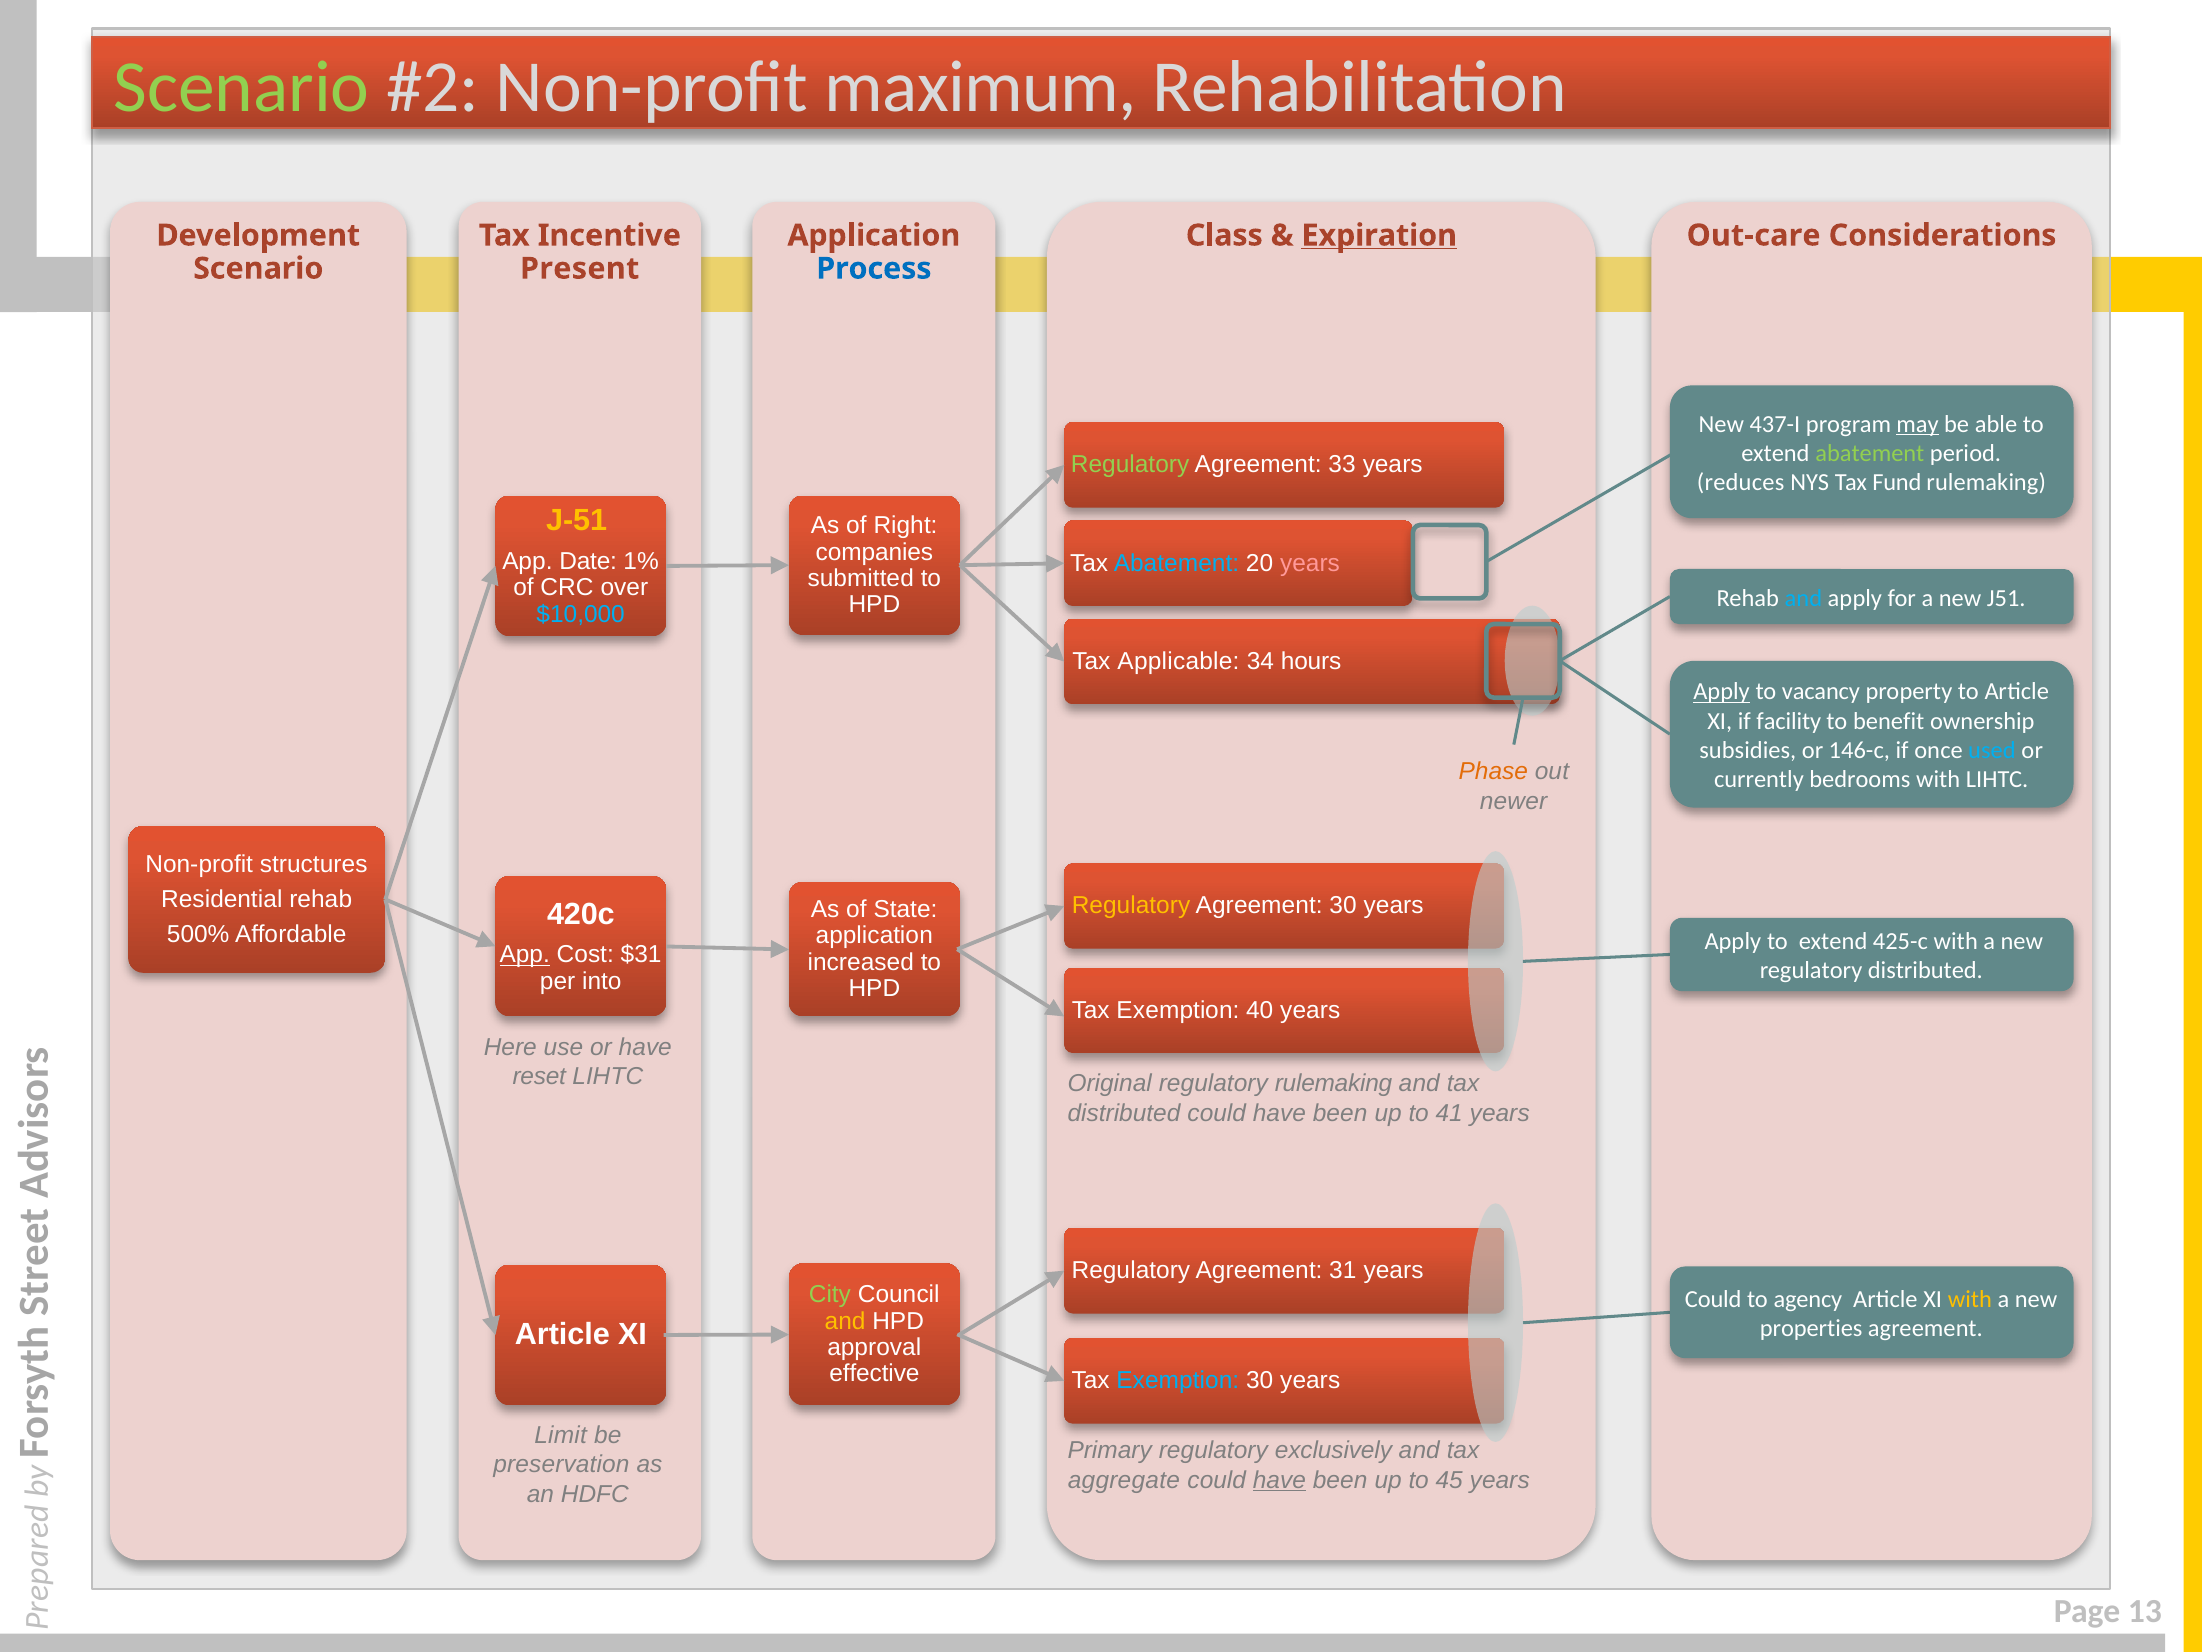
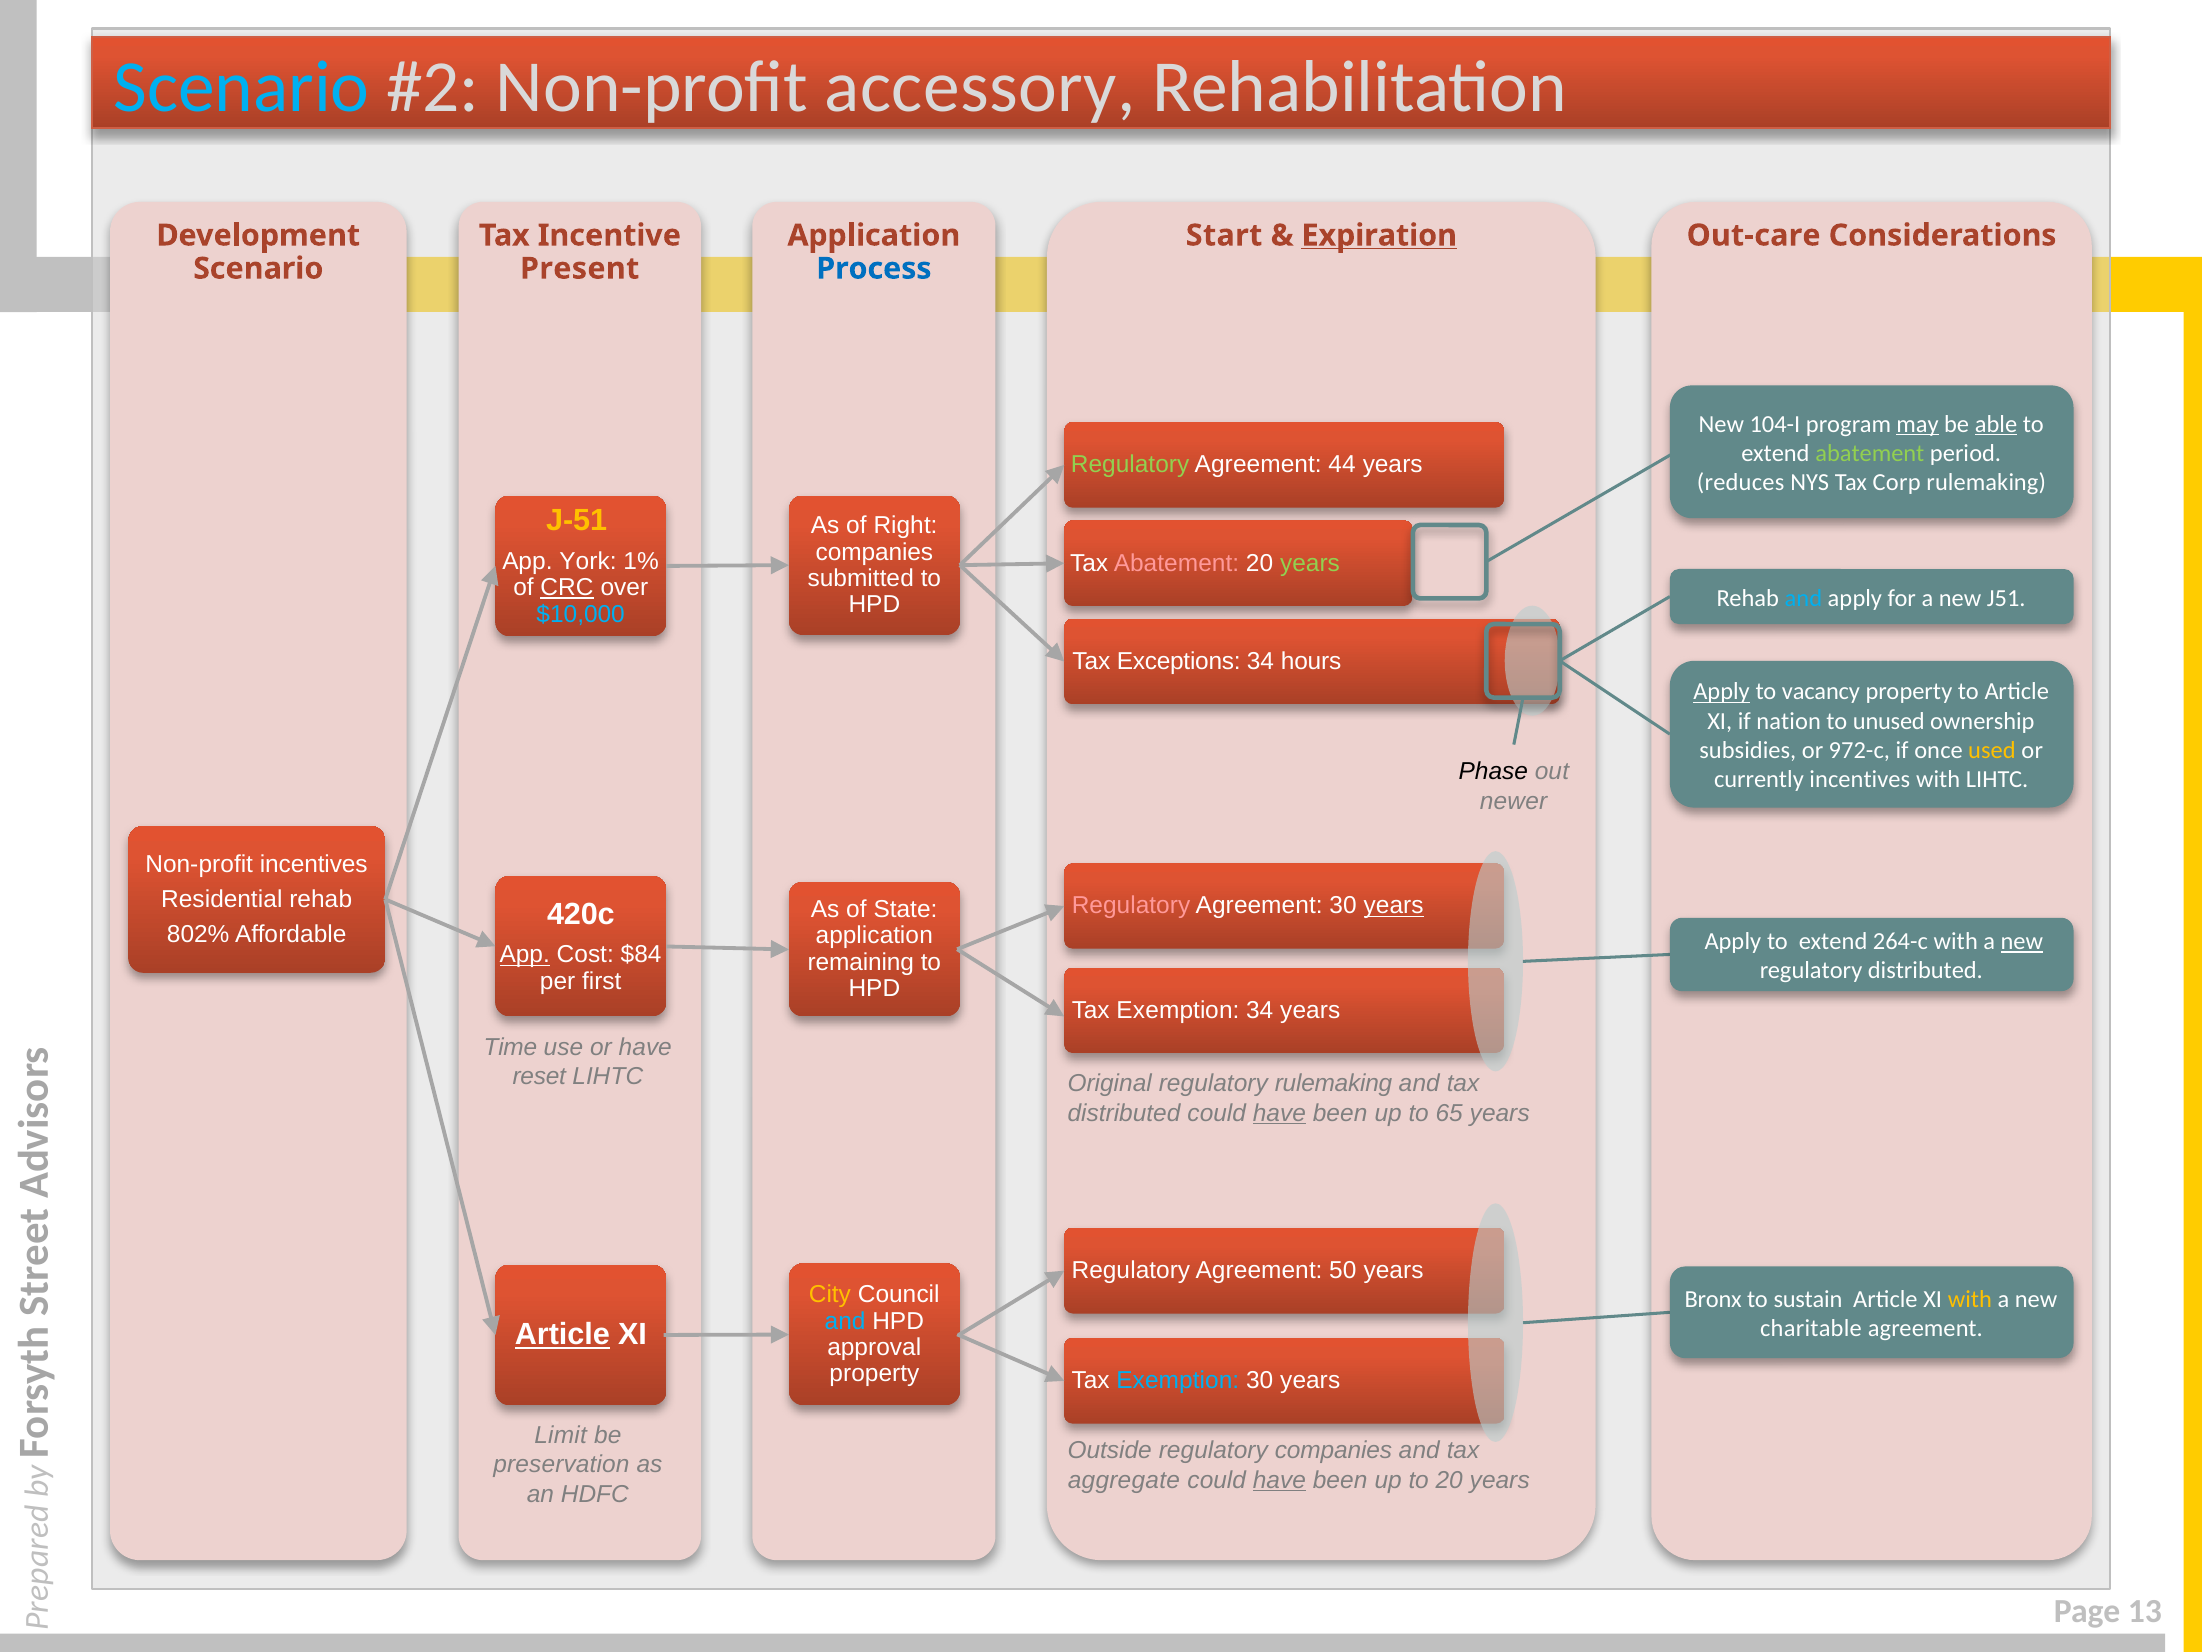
Scenario at (242, 88) colour: light green -> light blue
maximum: maximum -> accessory
Class: Class -> Start
437-I: 437-I -> 104-I
able underline: none -> present
33: 33 -> 44
Fund: Fund -> Corp
Date: Date -> York
Abatement at (1176, 563) colour: light blue -> pink
years at (1310, 563) colour: pink -> light green
CRC underline: none -> present
Applicable: Applicable -> Exceptions
facility: facility -> nation
benefit: benefit -> unused
146-c: 146-c -> 972-c
used colour: light blue -> yellow
Phase colour: orange -> black
currently bedrooms: bedrooms -> incentives
Non-profit structures: structures -> incentives
Regulatory at (1131, 906) colour: yellow -> pink
years at (1394, 906) underline: none -> present
500%: 500% -> 802%
425-c: 425-c -> 264-c
new at (2022, 941) underline: none -> present
$31: $31 -> $84
increased: increased -> remaining
into: into -> first
Exemption 40: 40 -> 34
Here: Here -> Time
have at (1279, 1113) underline: none -> present
41: 41 -> 65
31: 31 -> 50
City colour: light green -> yellow
Could at (1713, 1299): Could -> Bronx
agency: agency -> sustain
and at (845, 1321) colour: yellow -> light blue
properties: properties -> charitable
Article at (562, 1334) underline: none -> present
effective at (874, 1373): effective -> property
Primary: Primary -> Outside
regulatory exclusively: exclusively -> companies
to 45: 45 -> 20
